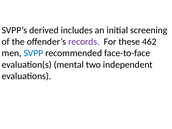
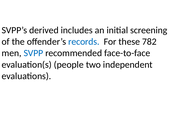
records colour: purple -> blue
462: 462 -> 782
mental: mental -> people
